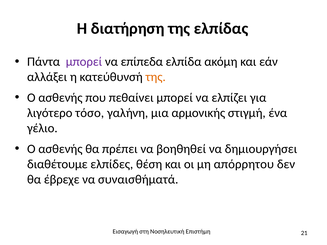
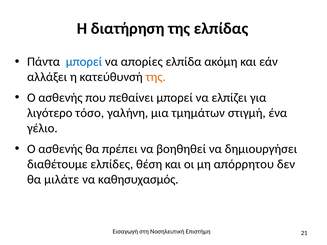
μπορεί at (84, 62) colour: purple -> blue
επίπεδα: επίπεδα -> απορίες
αρμονικής: αρμονικής -> τμημάτων
έβρεχε: έβρεχε -> μιλάτε
συναισθήματά: συναισθήματά -> καθησυχασμός
